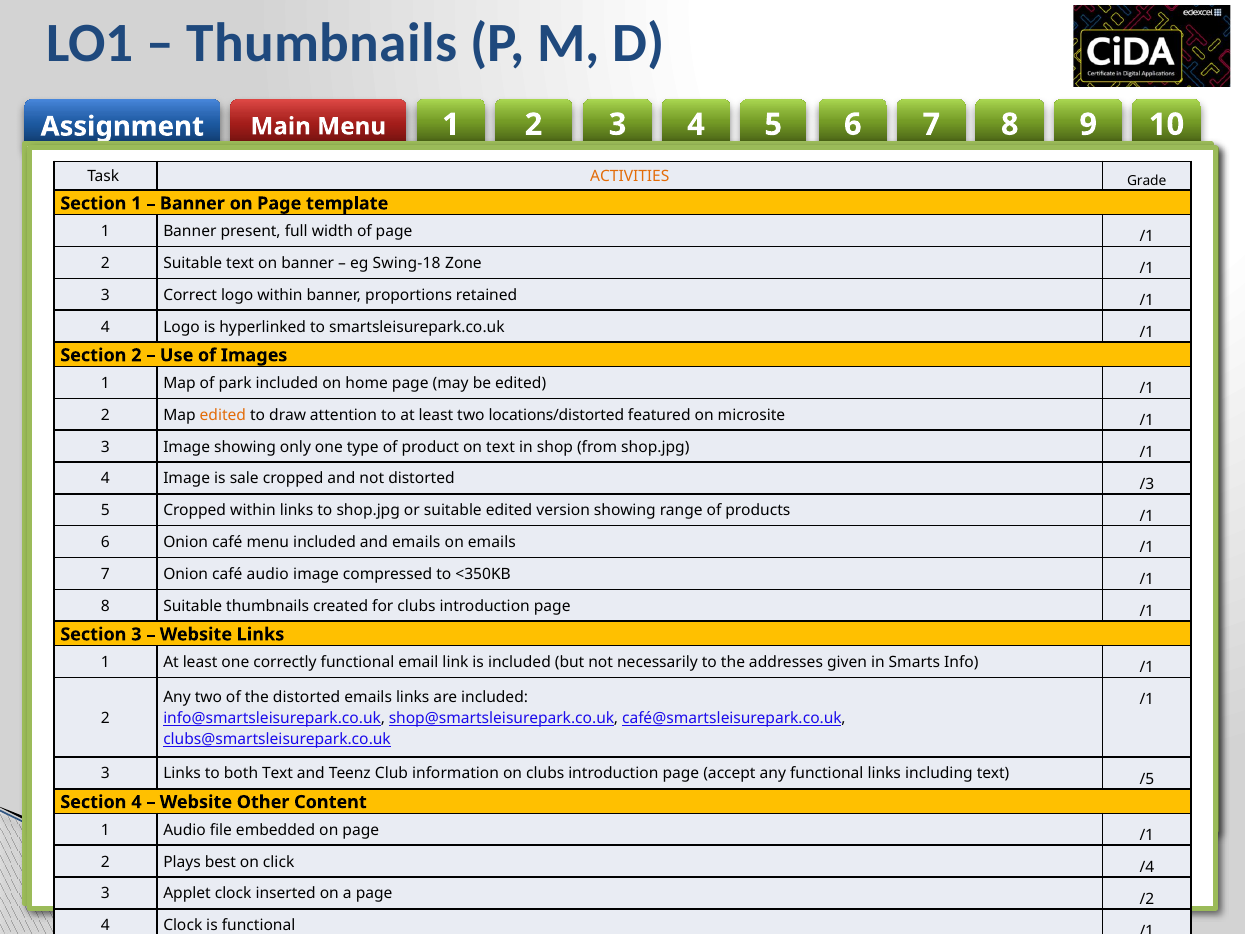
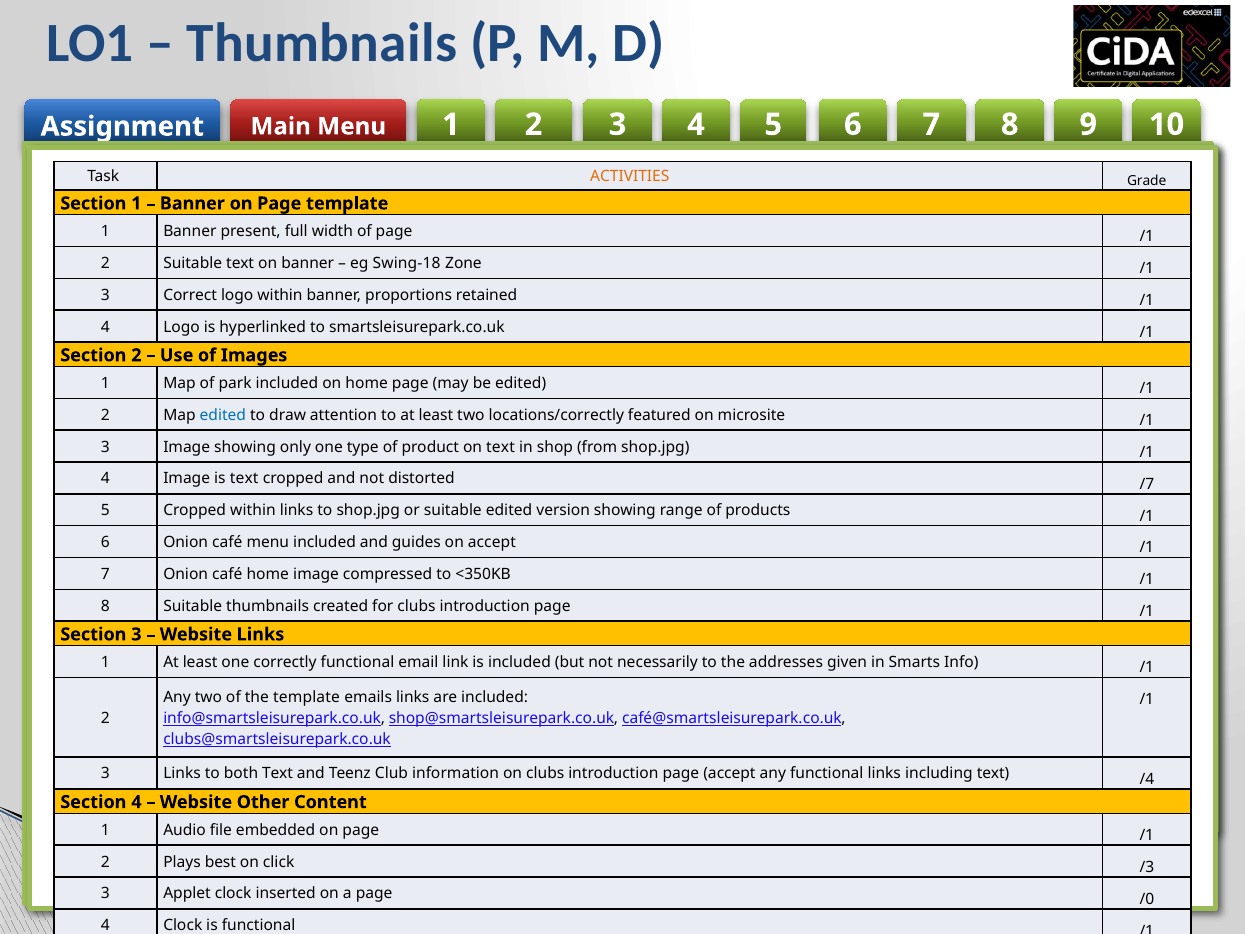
edited at (223, 415) colour: orange -> blue
locations/distorted: locations/distorted -> locations/correctly
is sale: sale -> text
/3: /3 -> /7
and emails: emails -> guides
on emails: emails -> accept
café audio: audio -> home
the distorted: distorted -> template
/5: /5 -> /4
/4: /4 -> /3
/2: /2 -> /0
